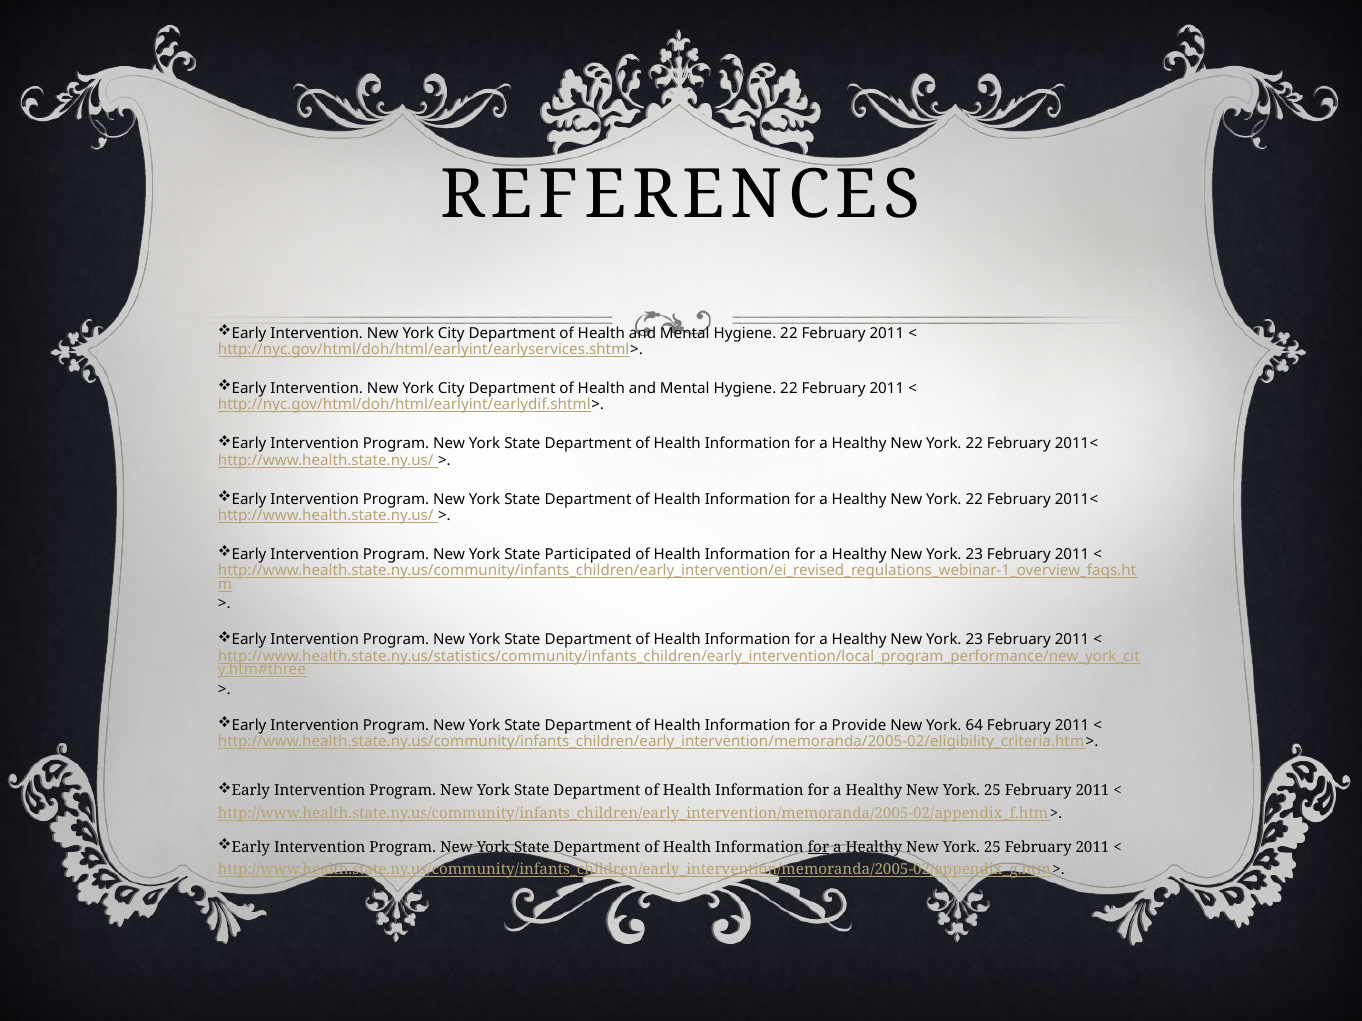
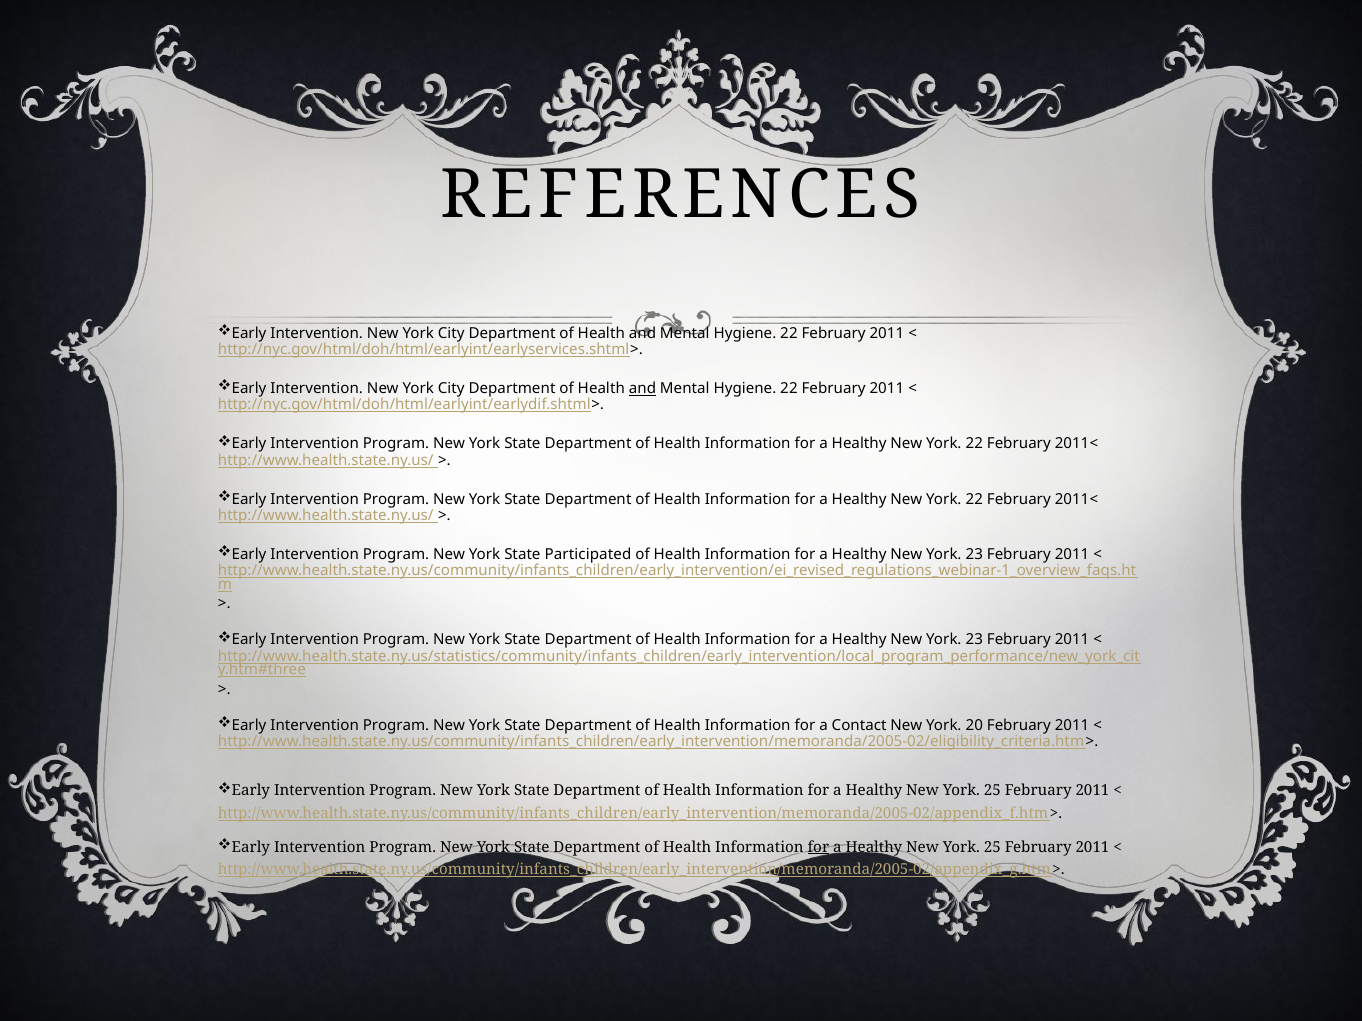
and at (642, 389) underline: none -> present
Provide: Provide -> Contact
64: 64 -> 20
